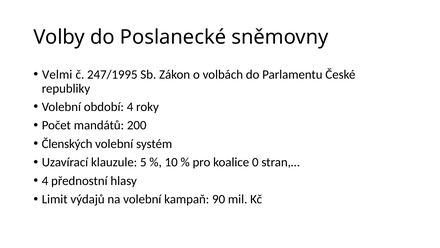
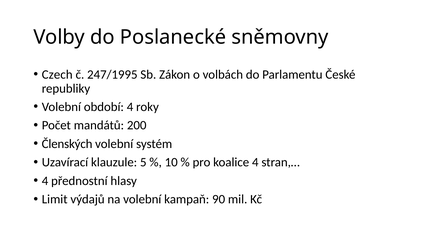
Velmi: Velmi -> Czech
koalice 0: 0 -> 4
